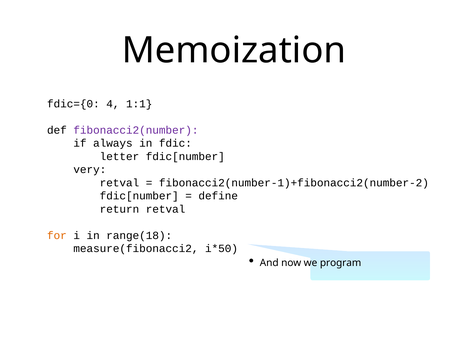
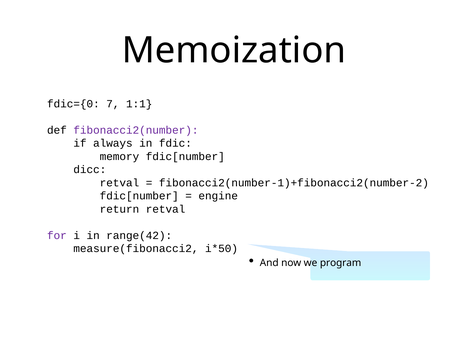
4: 4 -> 7
letter: letter -> memory
very: very -> dicc
define: define -> engine
for colour: orange -> purple
range(18: range(18 -> range(42
